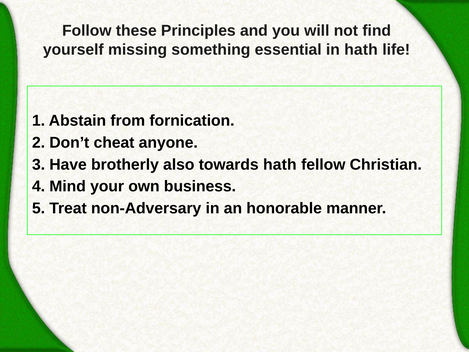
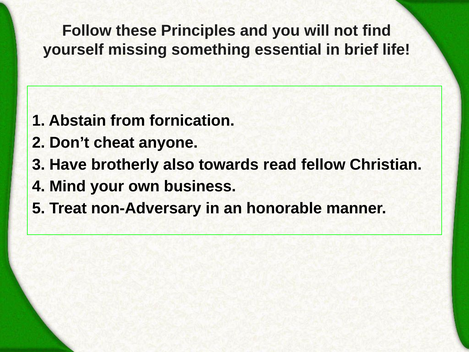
in hath: hath -> brief
towards hath: hath -> read
